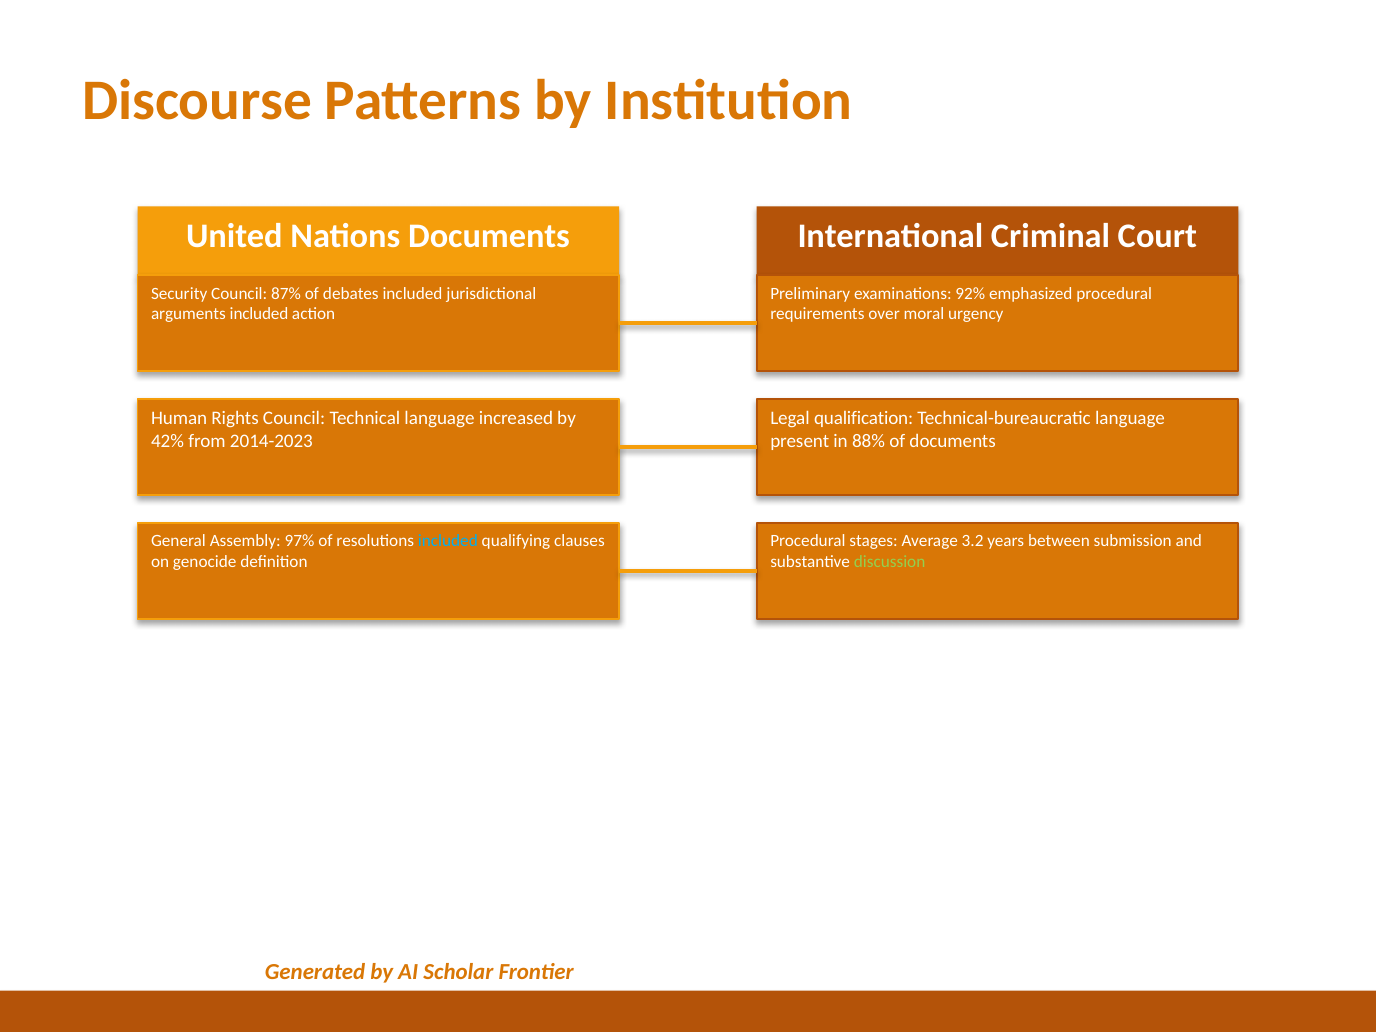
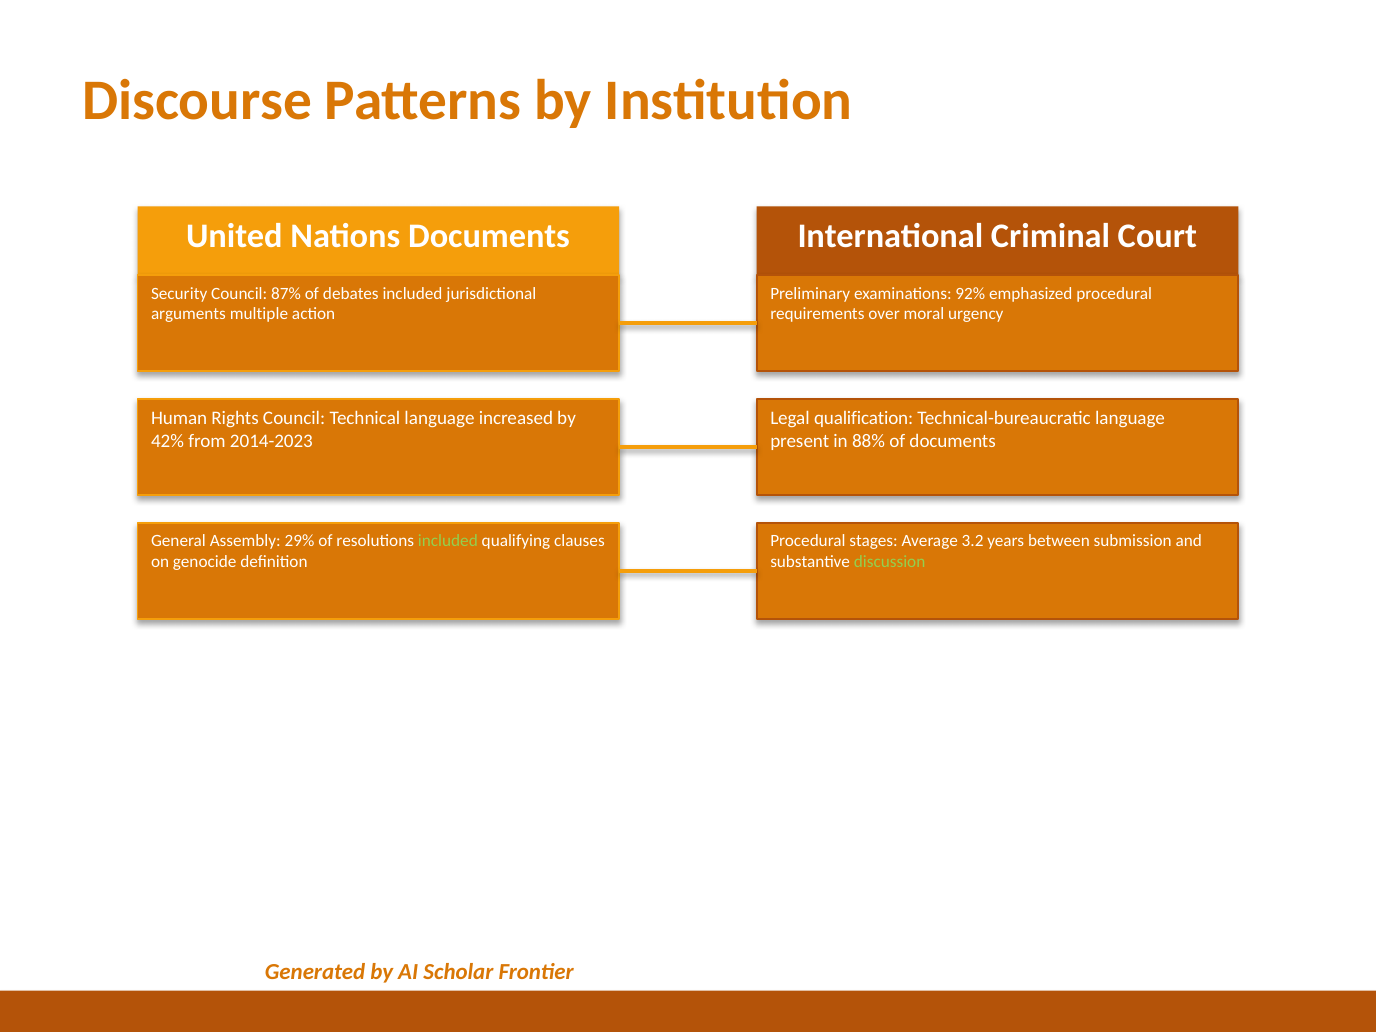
arguments included: included -> multiple
97%: 97% -> 29%
included at (448, 541) colour: light blue -> light green
